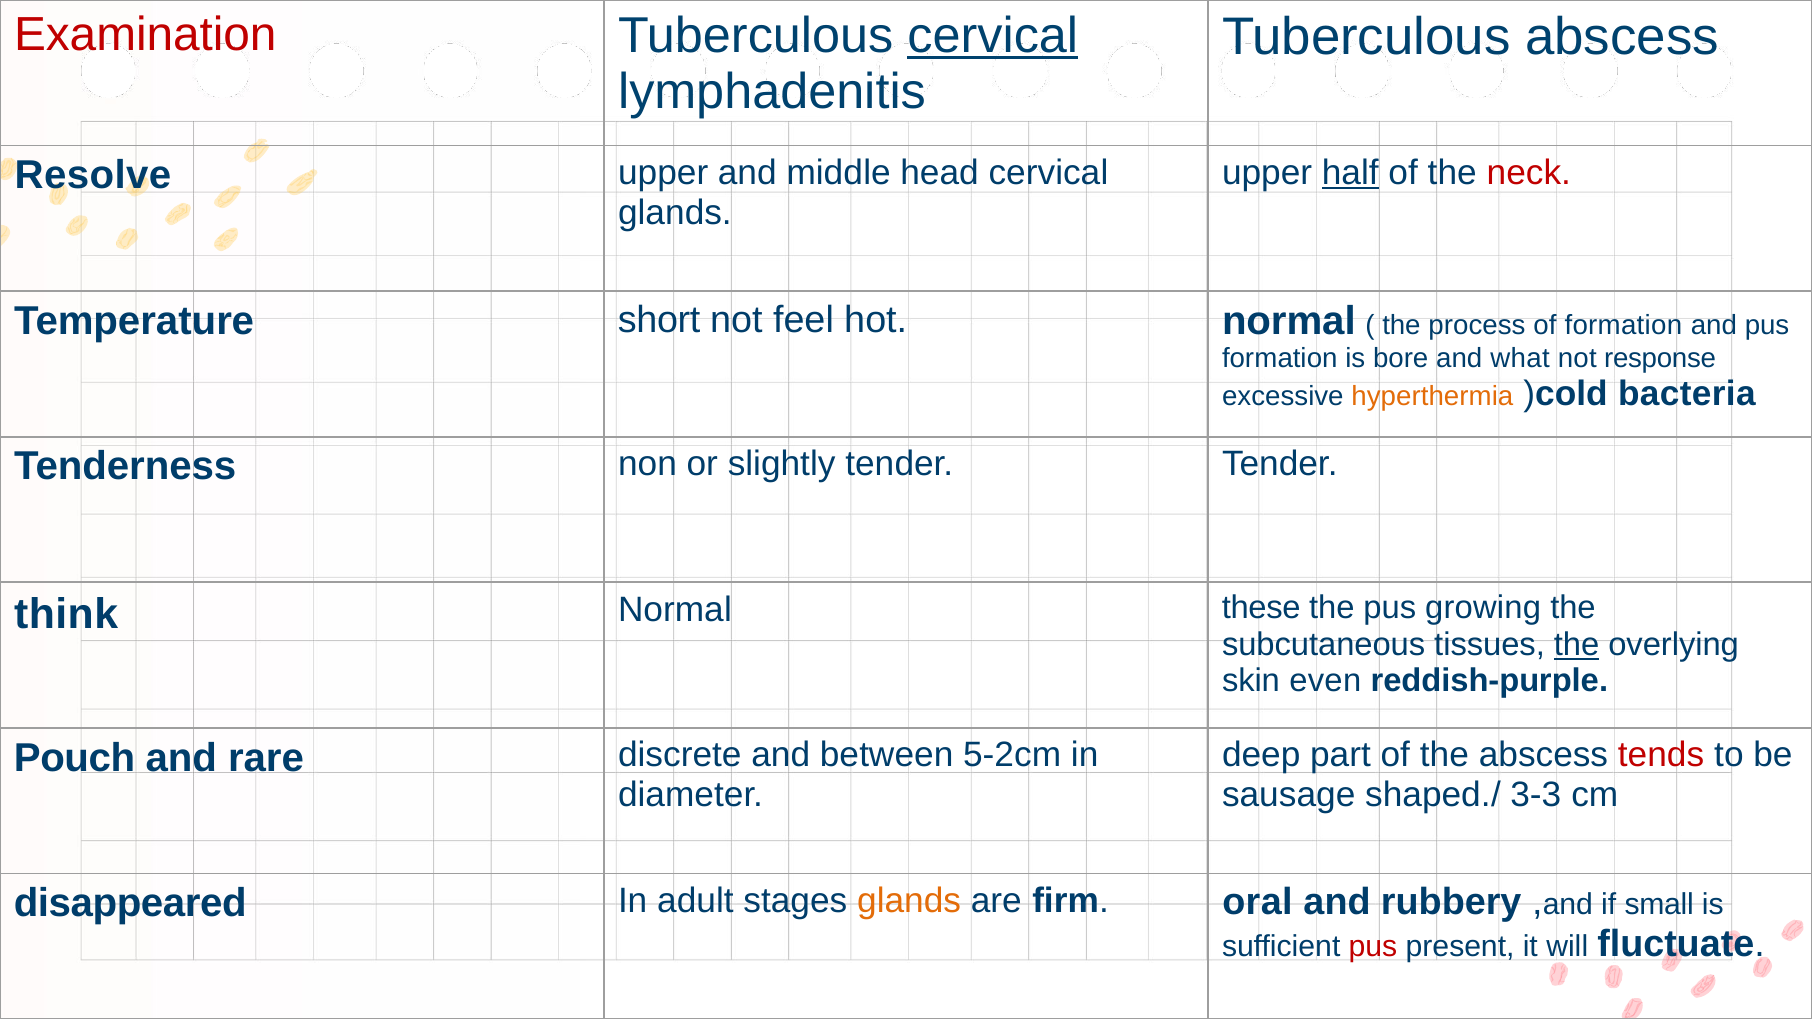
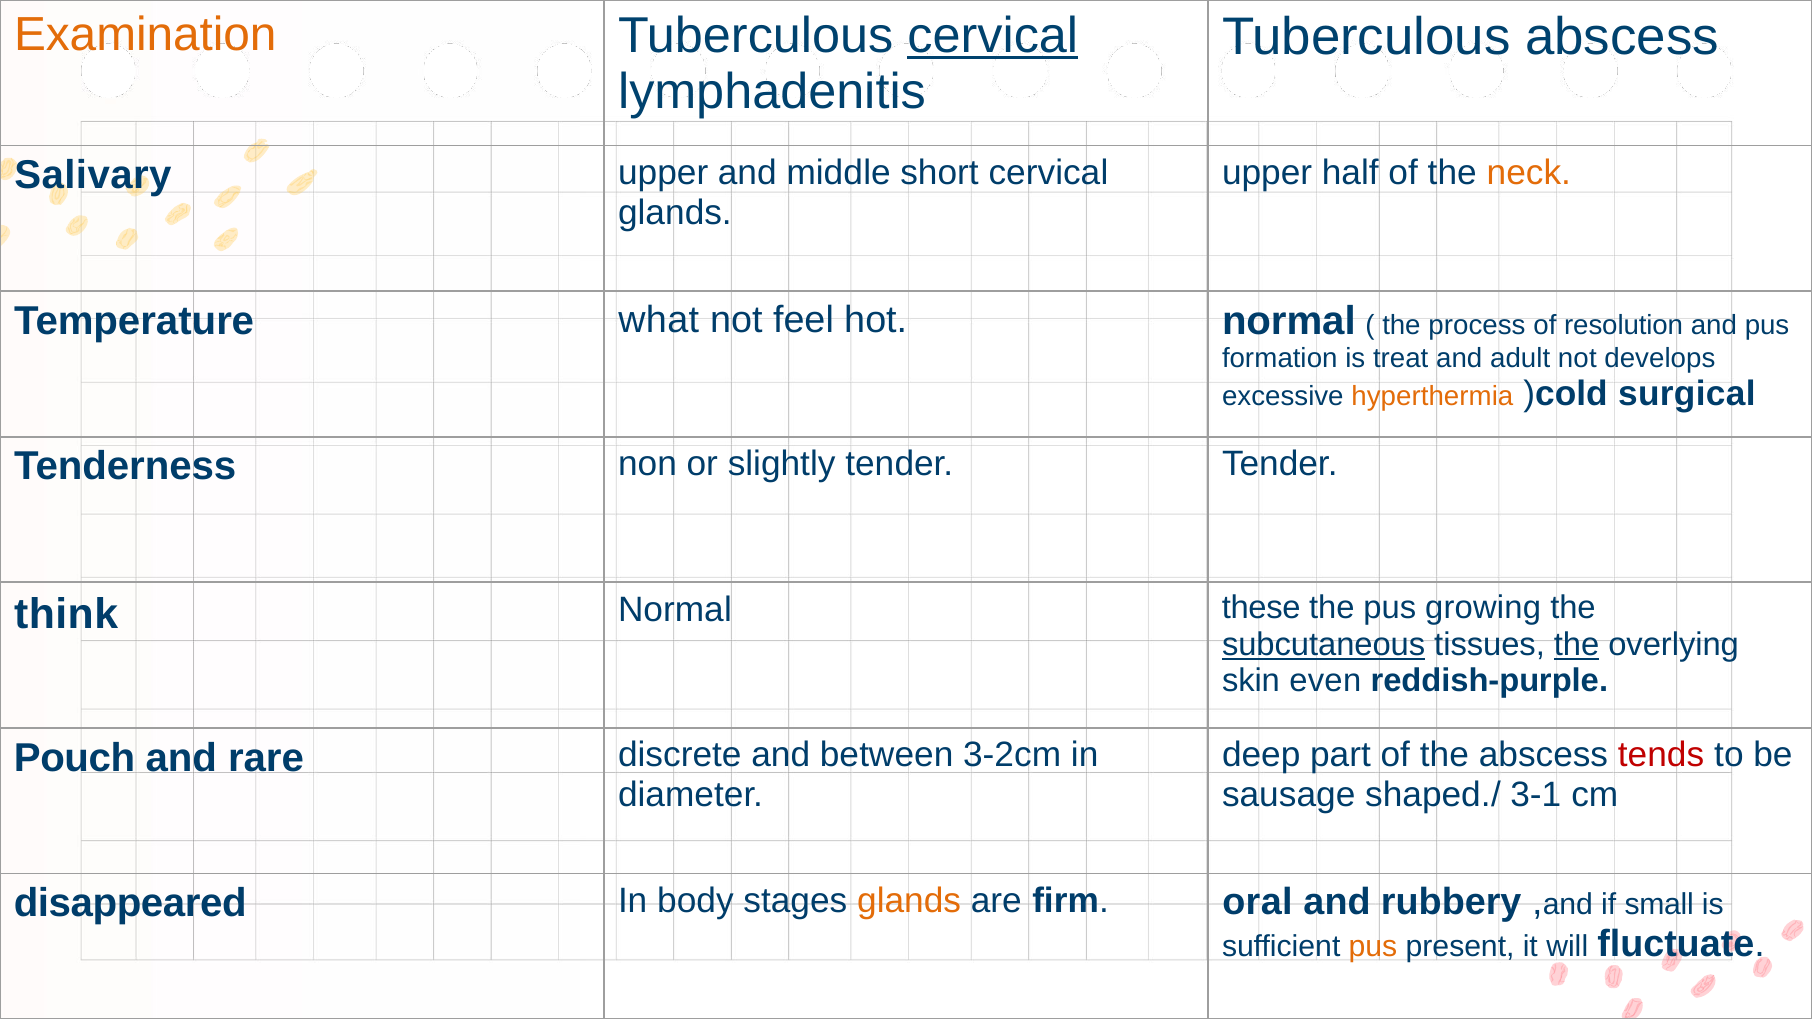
Examination colour: red -> orange
half underline: present -> none
neck colour: red -> orange
Resolve: Resolve -> Salivary
head: head -> short
short: short -> what
of formation: formation -> resolution
bore: bore -> treat
what: what -> adult
response: response -> develops
bacteria: bacteria -> surgical
subcutaneous underline: none -> present
5-2cm: 5-2cm -> 3-2cm
3-3: 3-3 -> 3-1
adult: adult -> body
pus at (1373, 947) colour: red -> orange
